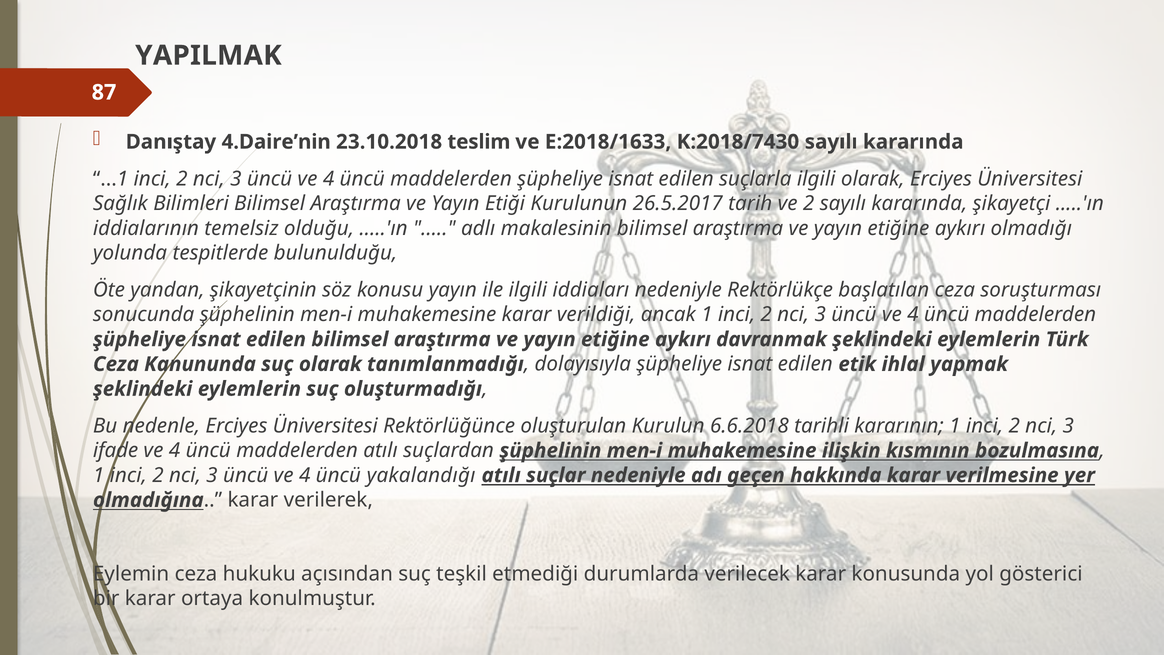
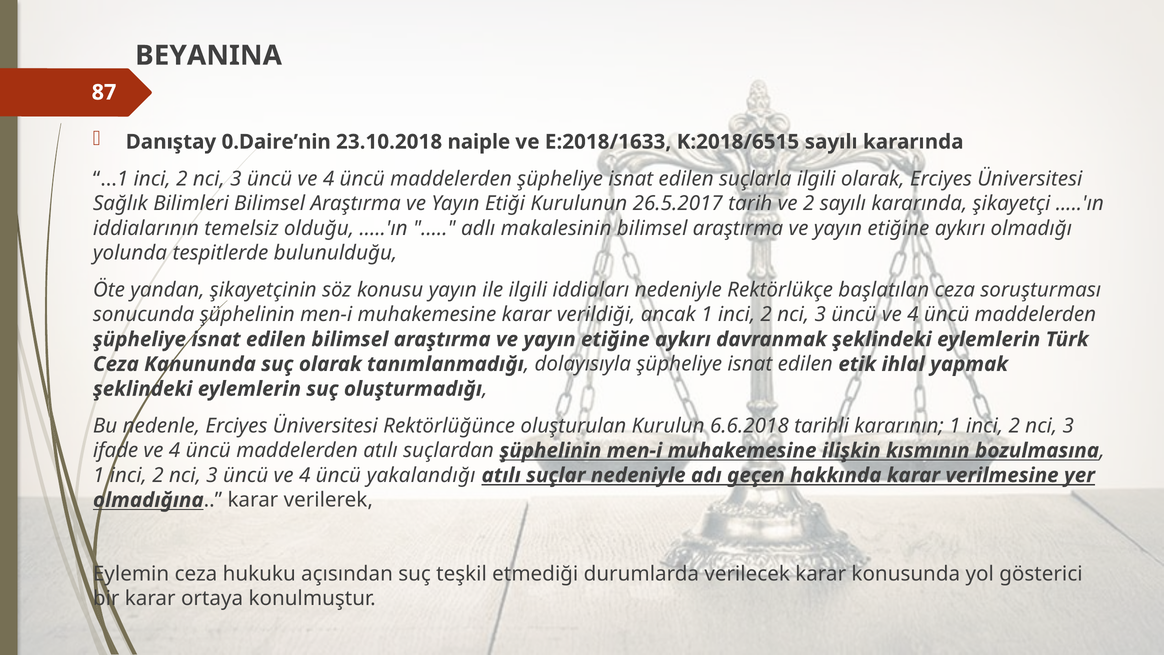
YAPILMAK: YAPILMAK -> BEYANINA
4.Daire’nin: 4.Daire’nin -> 0.Daire’nin
teslim: teslim -> naiple
K:2018/7430: K:2018/7430 -> K:2018/6515
